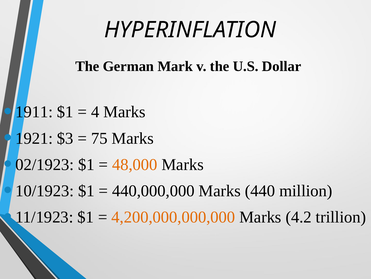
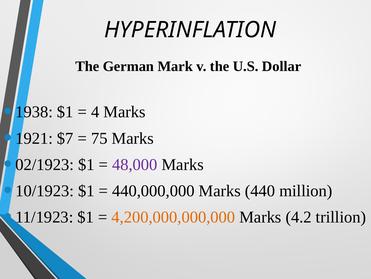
1911: 1911 -> 1938
$3: $3 -> $7
48,000 colour: orange -> purple
